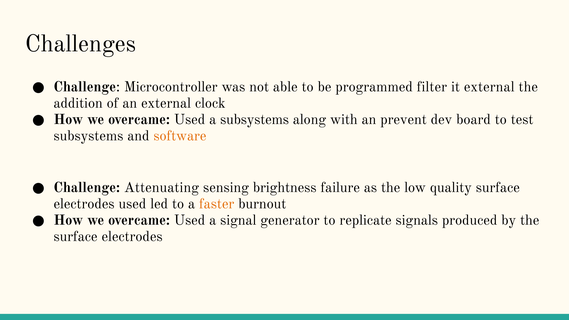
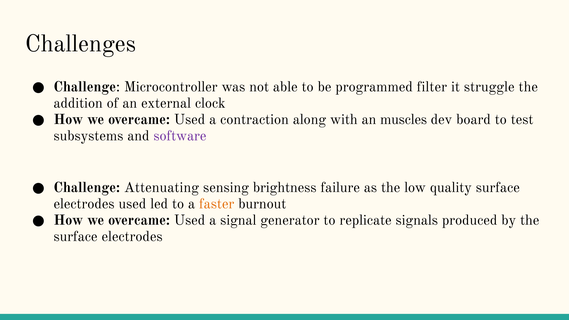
it external: external -> struggle
a subsystems: subsystems -> contraction
prevent: prevent -> muscles
software colour: orange -> purple
